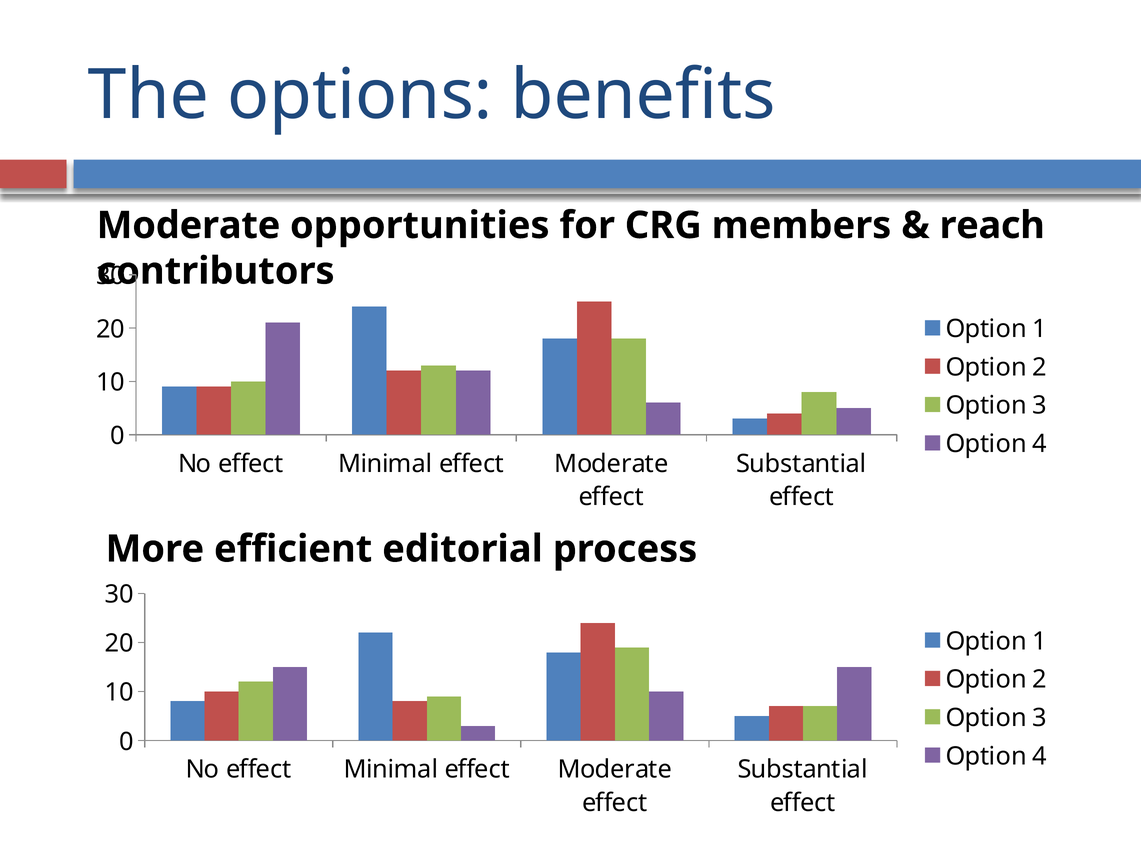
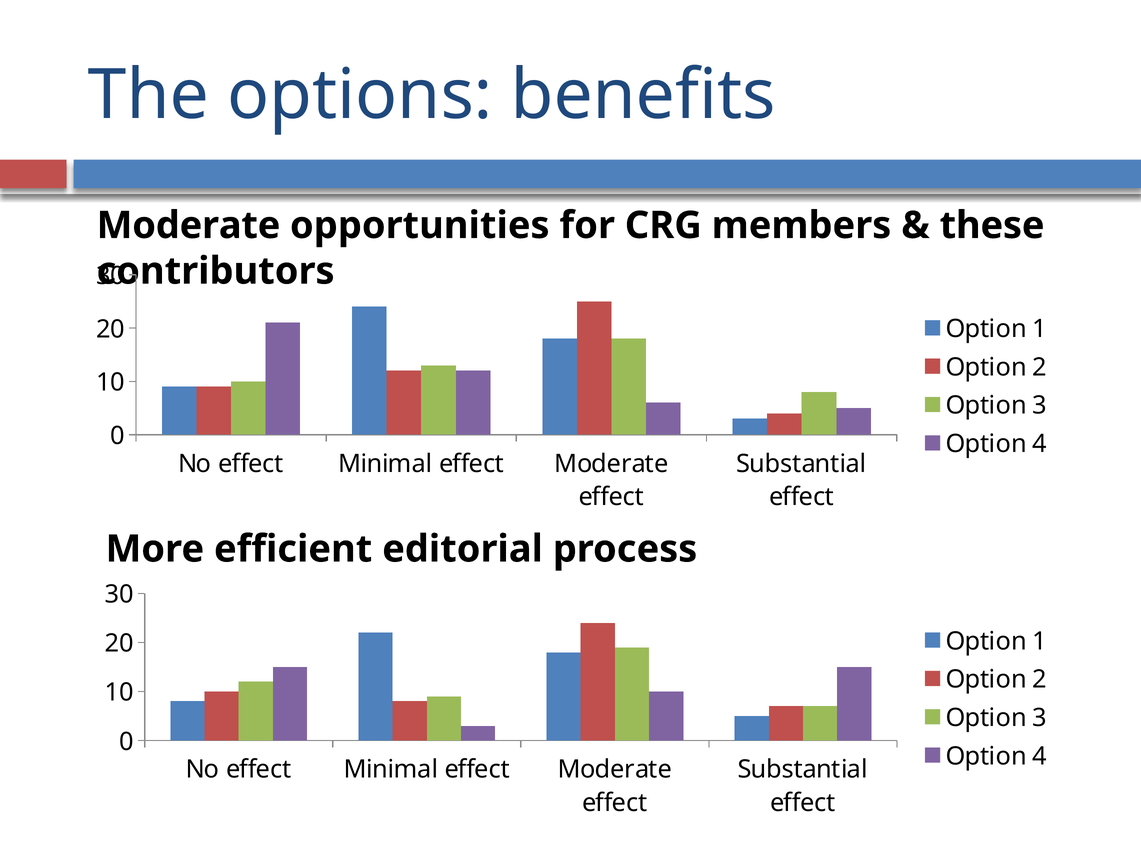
reach: reach -> these
